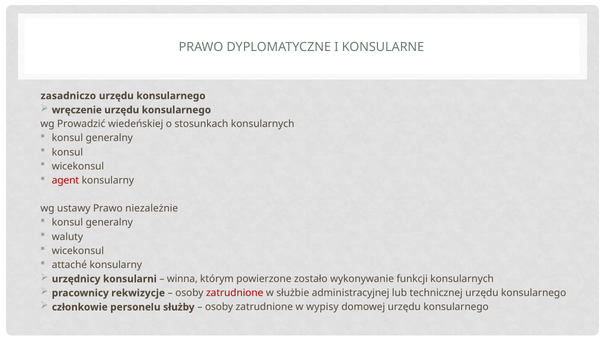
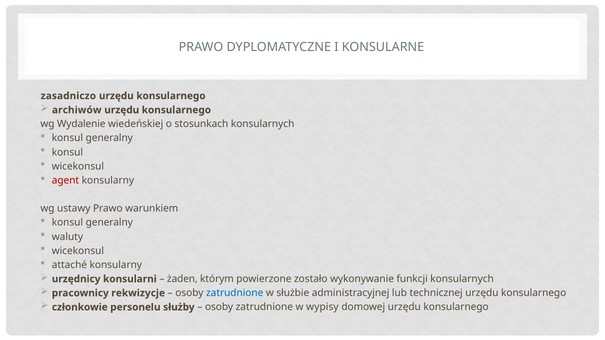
wręczenie: wręczenie -> archiwów
Prowadzić: Prowadzić -> Wydalenie
niezależnie: niezależnie -> warunkiem
winna: winna -> żaden
zatrudnione at (235, 293) colour: red -> blue
